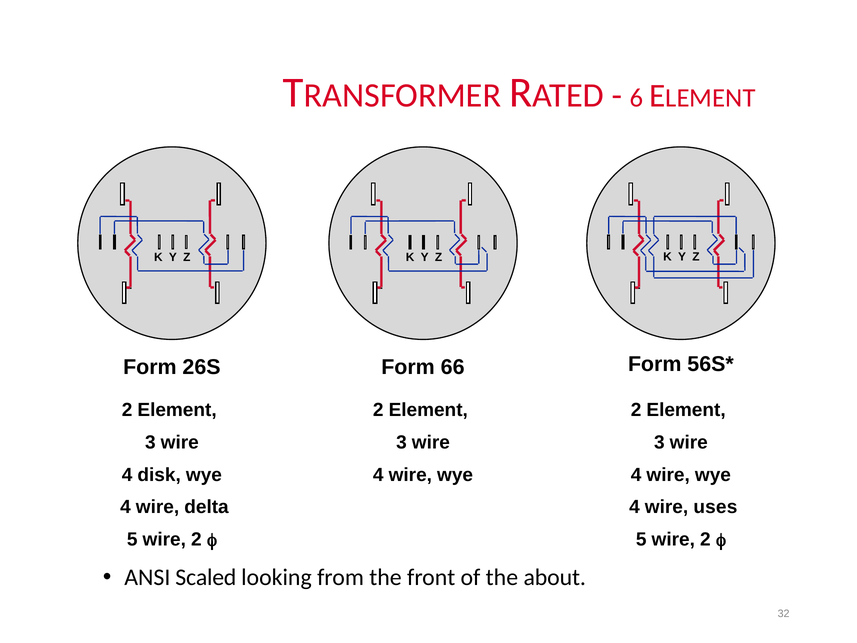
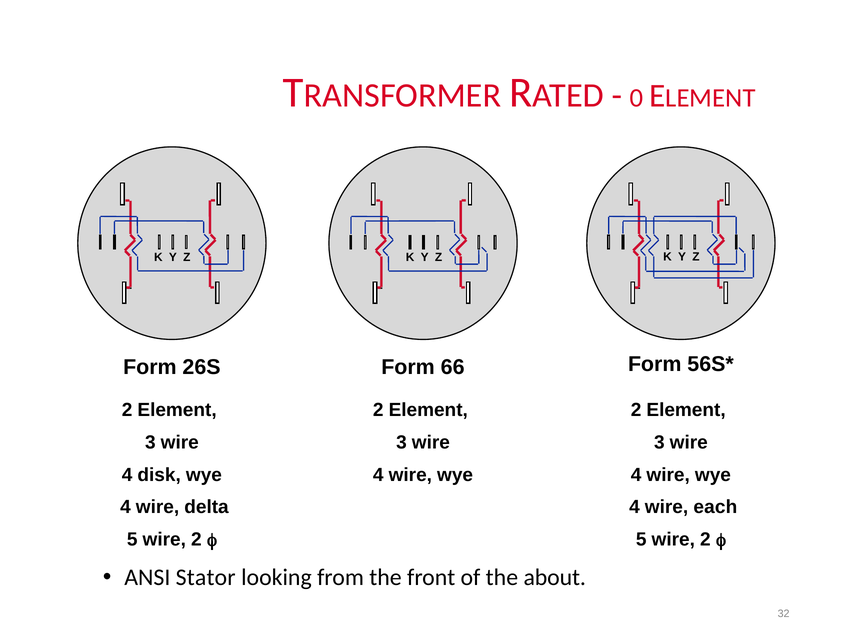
6: 6 -> 0
uses: uses -> each
Scaled: Scaled -> Stator
